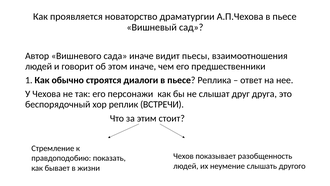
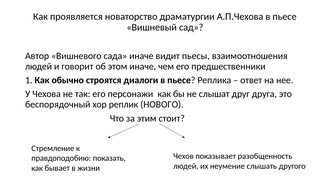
ВСТРЕЧИ: ВСТРЕЧИ -> НОВОГО
